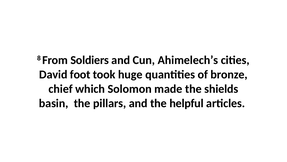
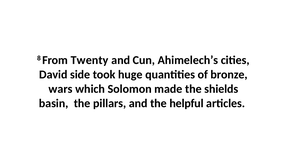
Soldiers: Soldiers -> Twenty
foot: foot -> side
chief: chief -> wars
